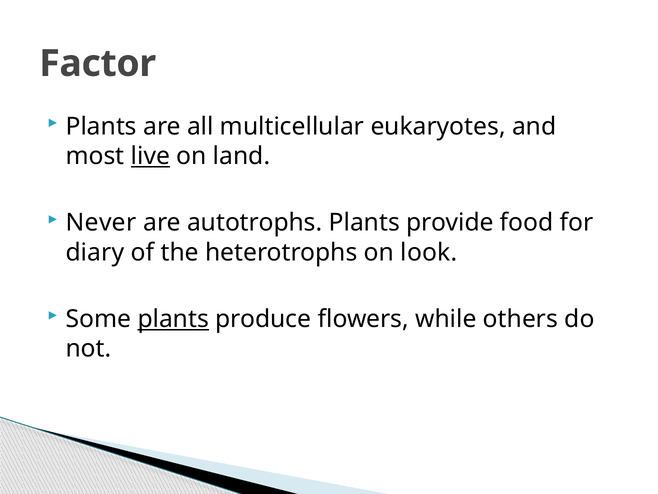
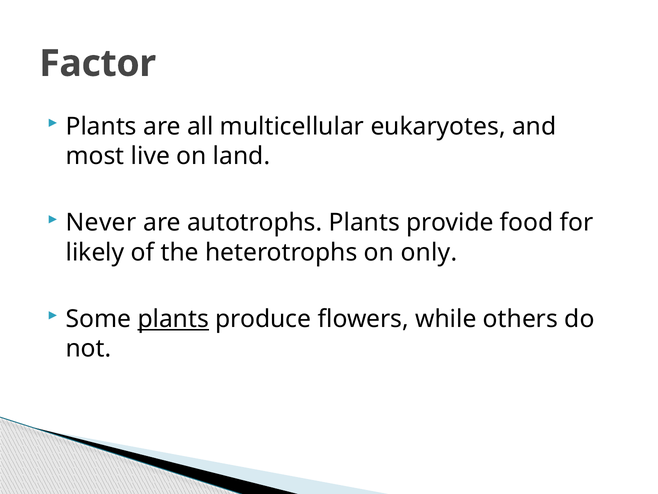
live underline: present -> none
diary: diary -> likely
look: look -> only
